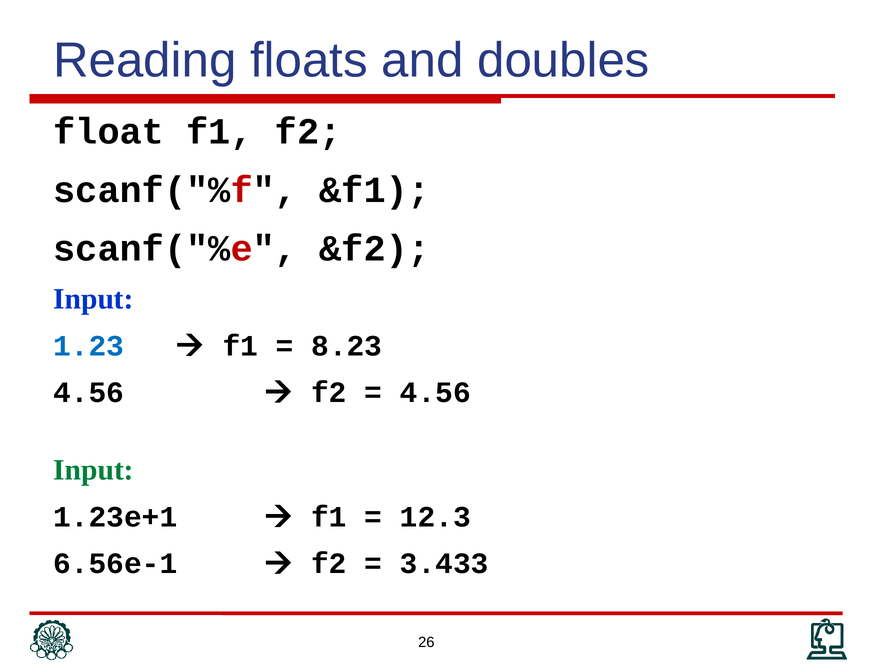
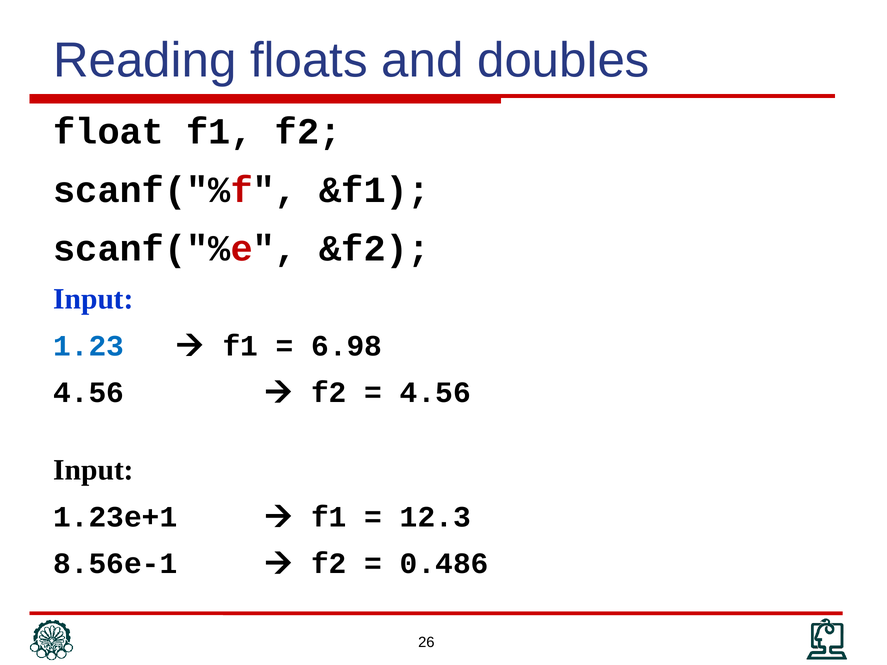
8.23: 8.23 -> 6.98
Input at (93, 470) colour: green -> black
6.56e-1: 6.56e-1 -> 8.56e-1
3.433: 3.433 -> 0.486
